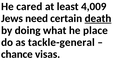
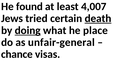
cared: cared -> found
4,009: 4,009 -> 4,007
need: need -> tried
doing underline: none -> present
tackle-general: tackle-general -> unfair-general
